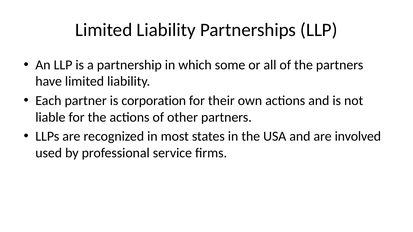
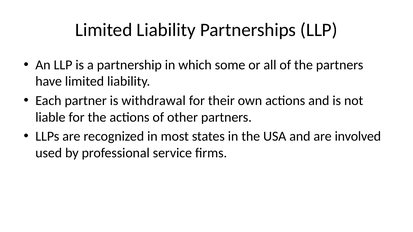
corporation: corporation -> withdrawal
